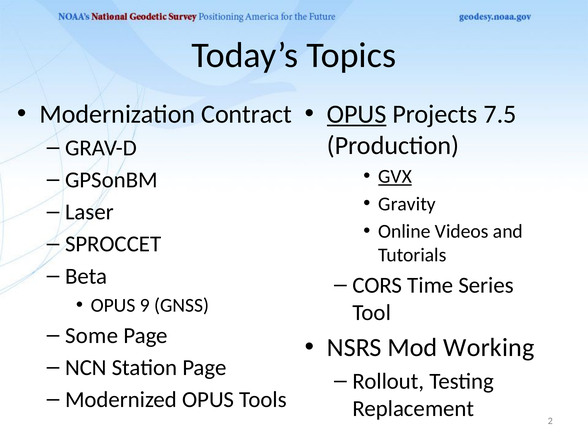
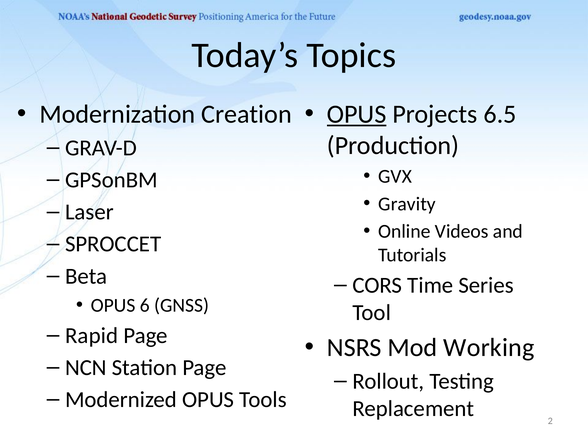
Contract: Contract -> Creation
7.5: 7.5 -> 6.5
GVX underline: present -> none
9: 9 -> 6
Some: Some -> Rapid
